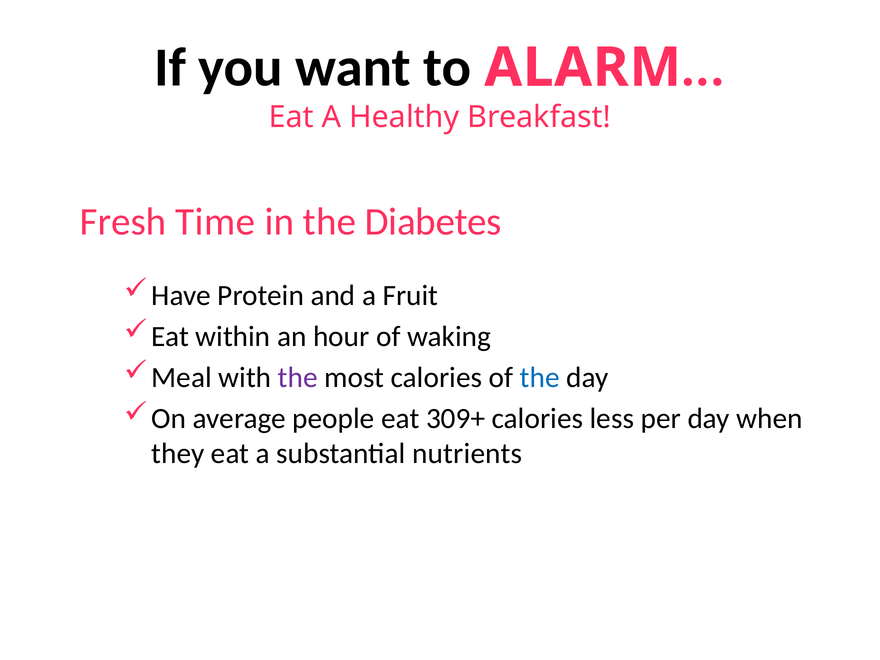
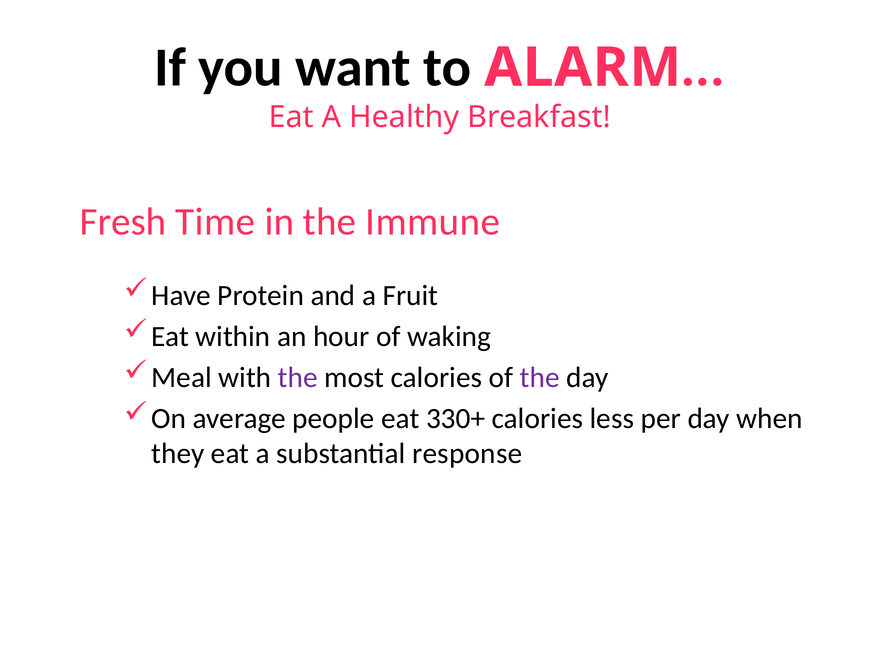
Diabetes: Diabetes -> Immune
the at (540, 378) colour: blue -> purple
309+: 309+ -> 330+
nutrients: nutrients -> response
